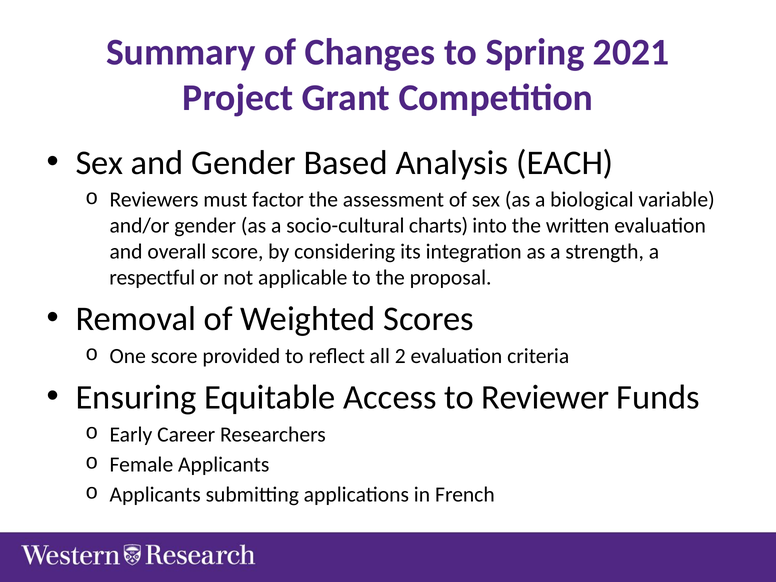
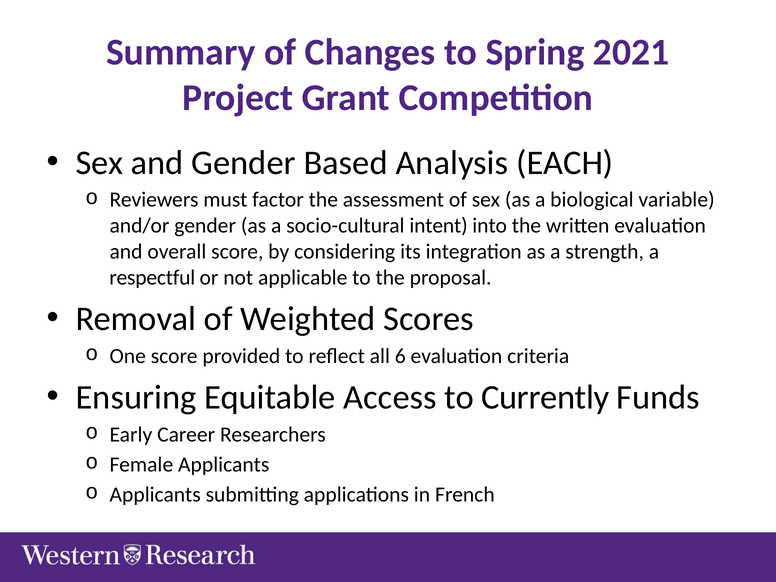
charts: charts -> intent
2: 2 -> 6
Reviewer: Reviewer -> Currently
